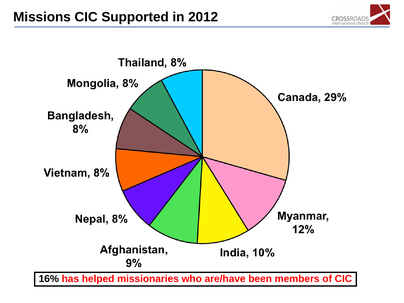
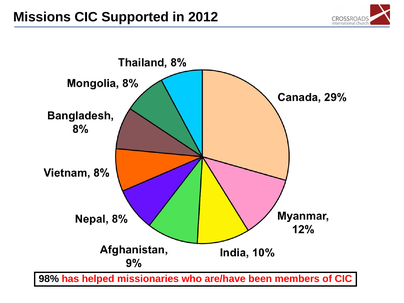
16%: 16% -> 98%
